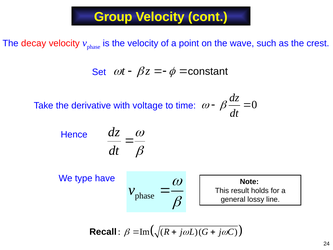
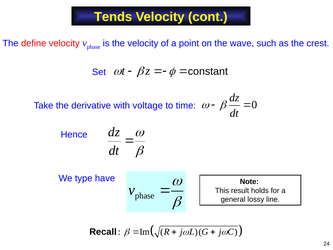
Group: Group -> Tends
decay: decay -> define
